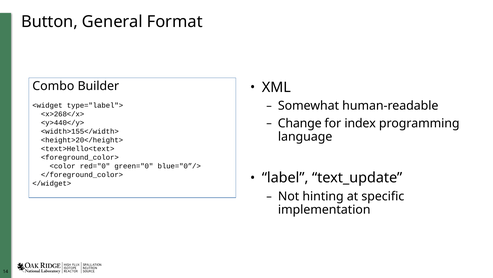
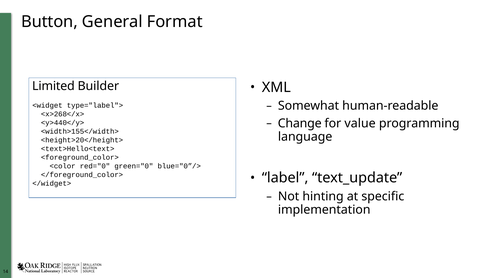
Combo: Combo -> Limited
index: index -> value
